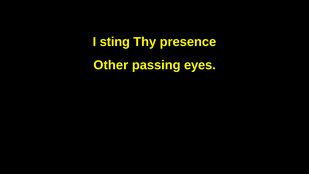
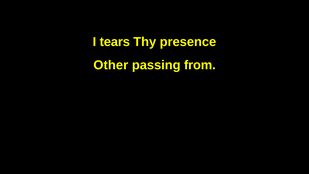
sting: sting -> tears
eyes: eyes -> from
